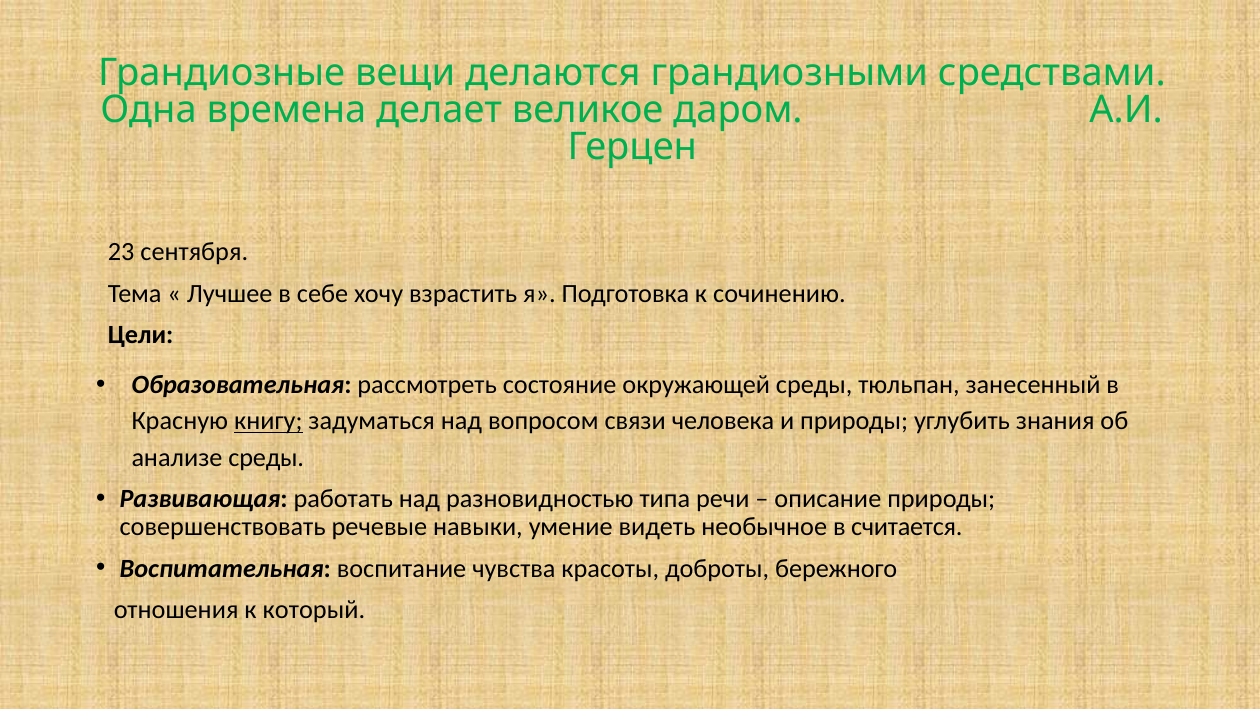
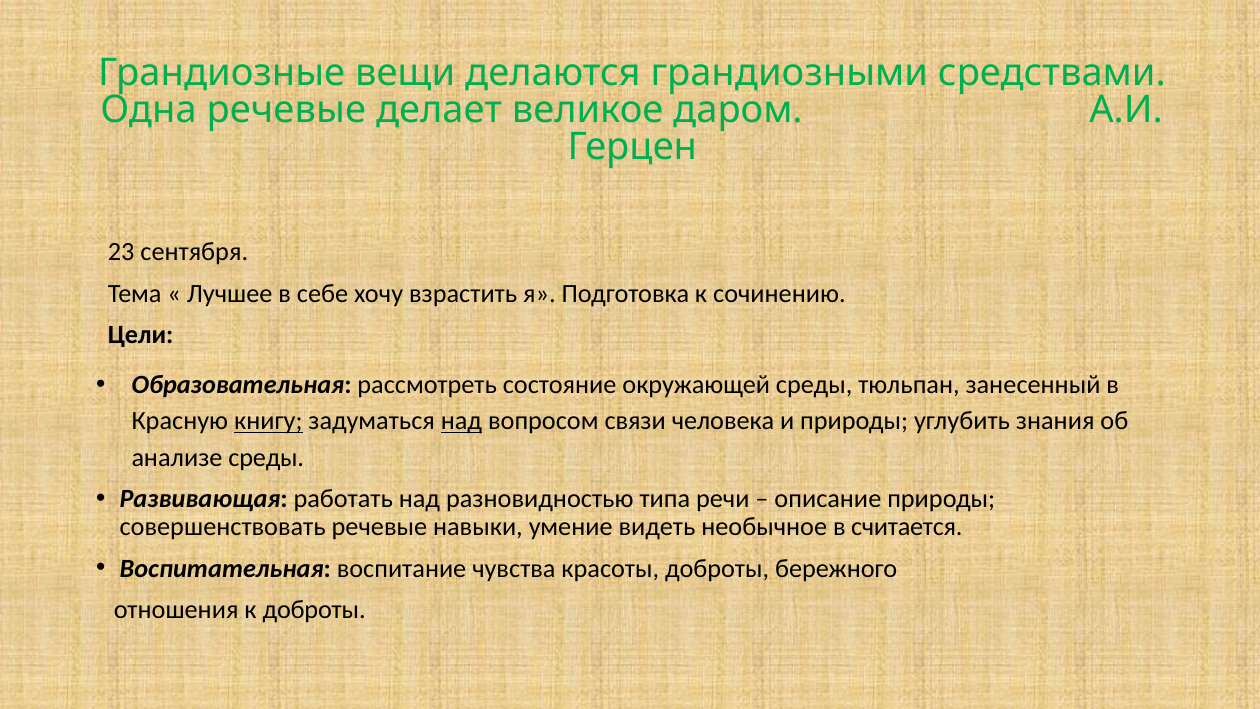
Одна времена: времена -> речевые
над at (461, 421) underline: none -> present
к который: который -> доброты
